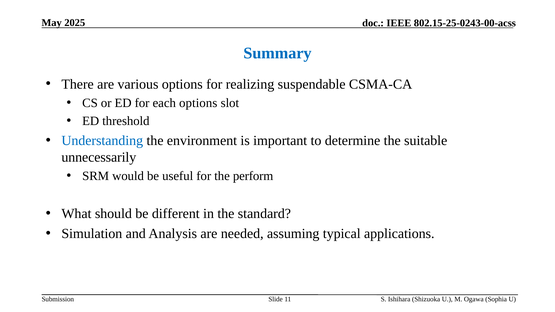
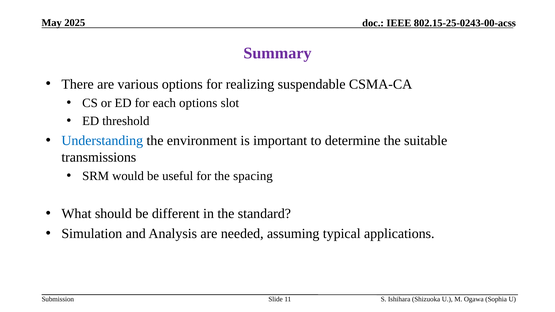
Summary colour: blue -> purple
unnecessarily: unnecessarily -> transmissions
perform: perform -> spacing
